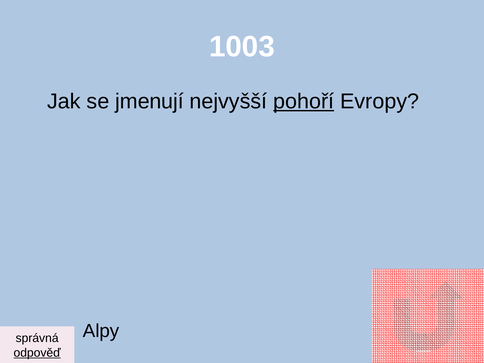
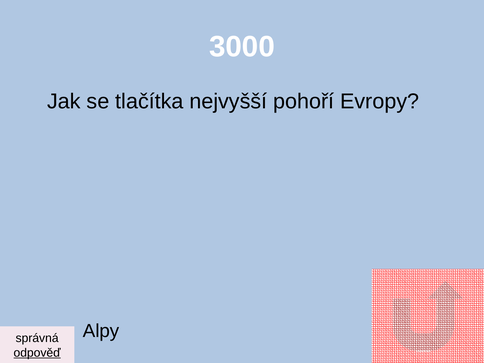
1003: 1003 -> 3000
jmenují: jmenují -> tlačítka
pohoří underline: present -> none
